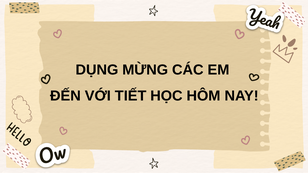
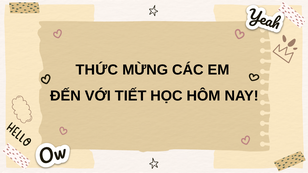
DỤNG: DỤNG -> THỨC
